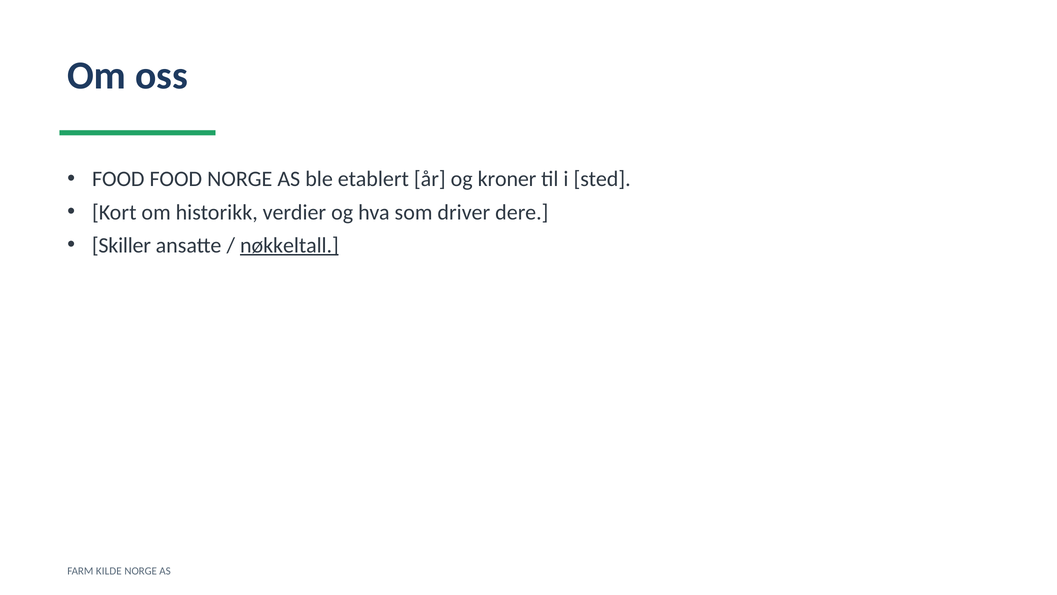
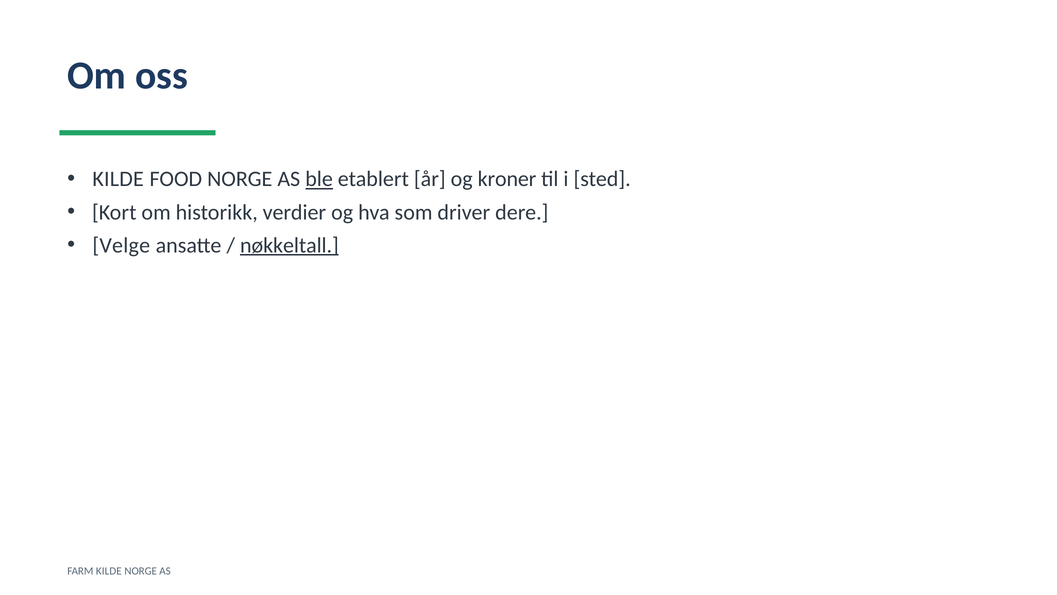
FOOD at (118, 179): FOOD -> KILDE
ble underline: none -> present
Skiller: Skiller -> Velge
